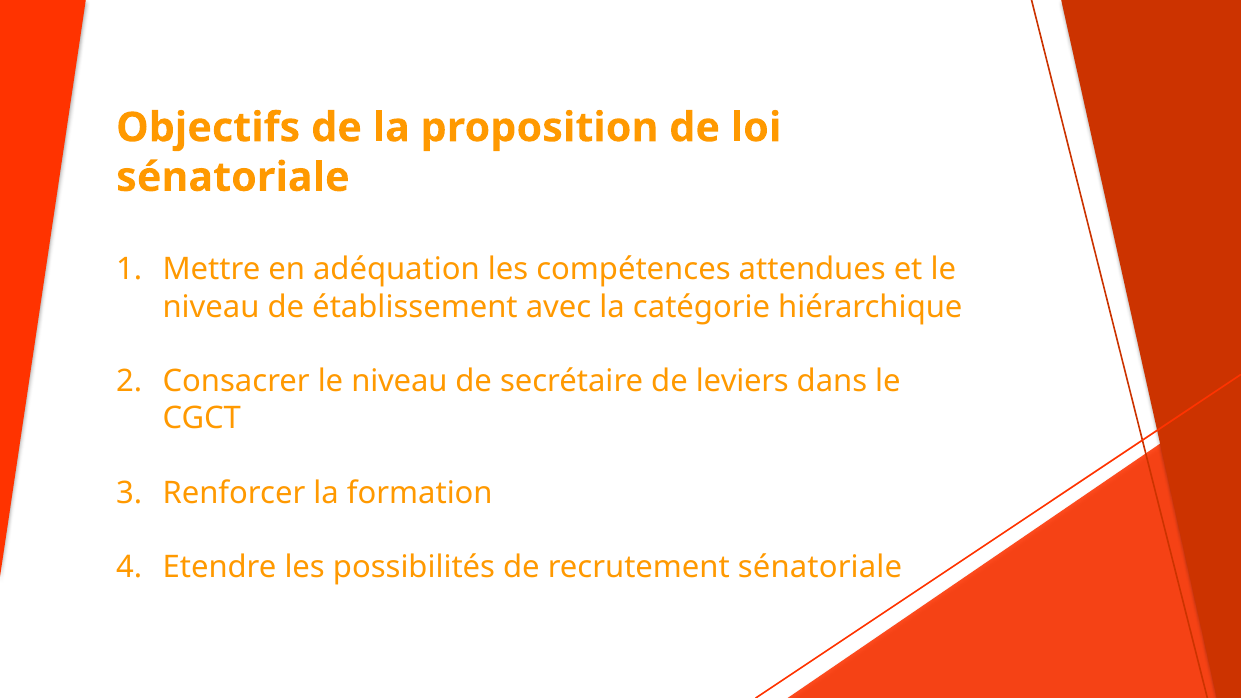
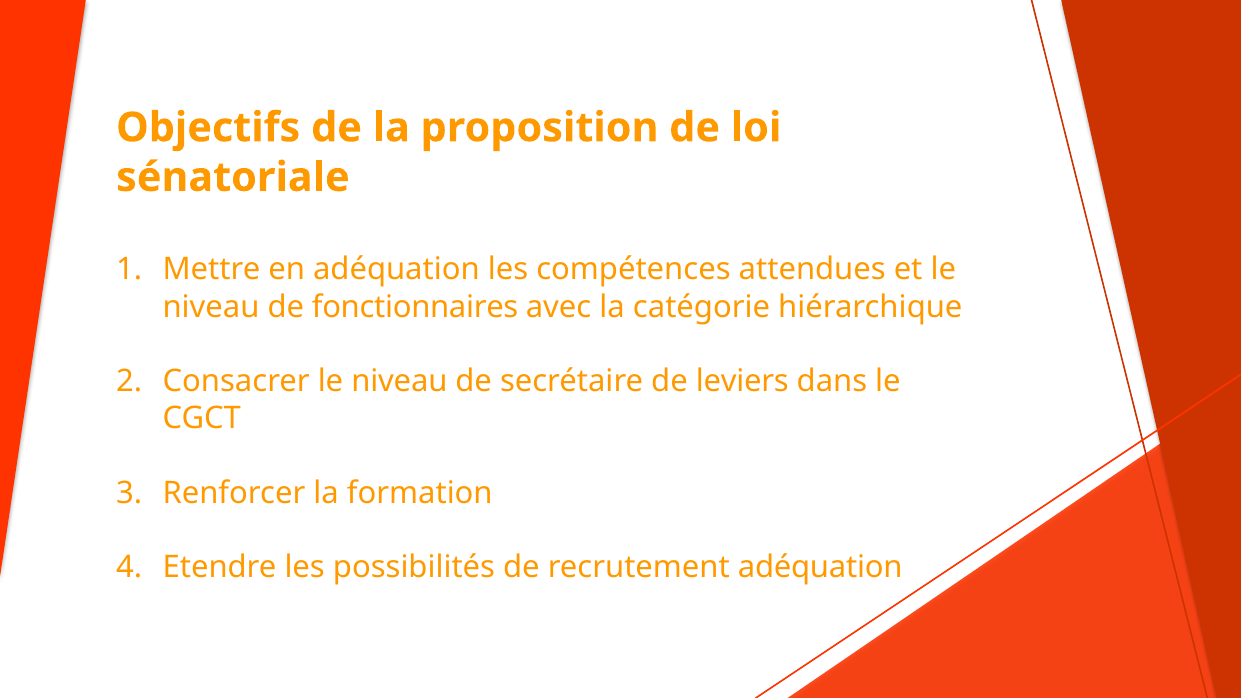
établissement: établissement -> fonctionnaires
recrutement sénatoriale: sénatoriale -> adéquation
